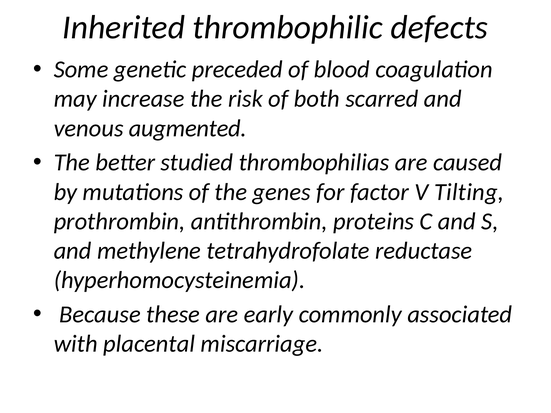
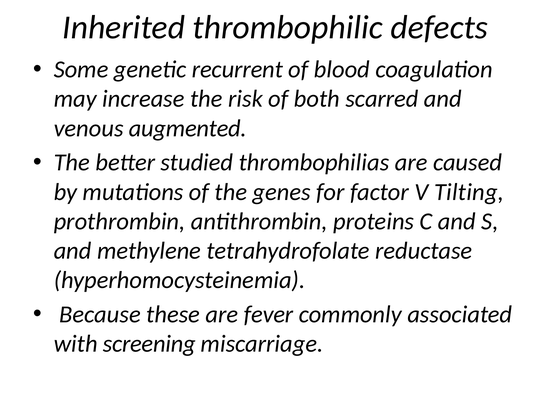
preceded: preceded -> recurrent
early: early -> fever
placental: placental -> screening
